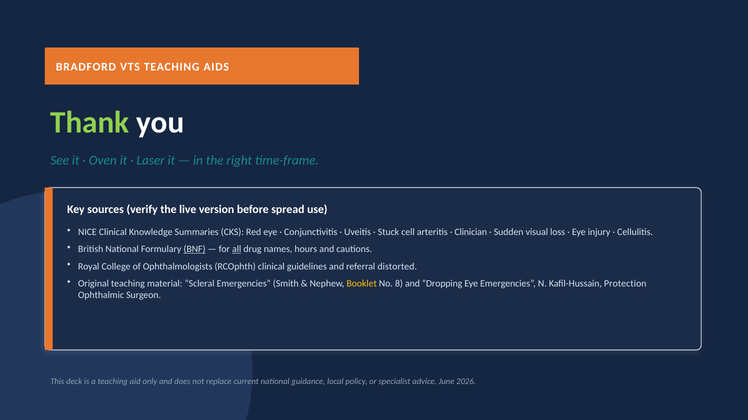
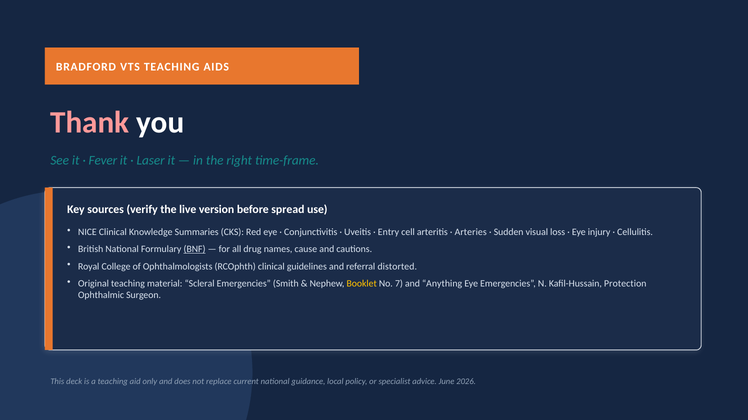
Thank colour: light green -> pink
Oven: Oven -> Fever
Stuck: Stuck -> Entry
Clinician: Clinician -> Arteries
all underline: present -> none
hours: hours -> cause
8: 8 -> 7
Dropping: Dropping -> Anything
